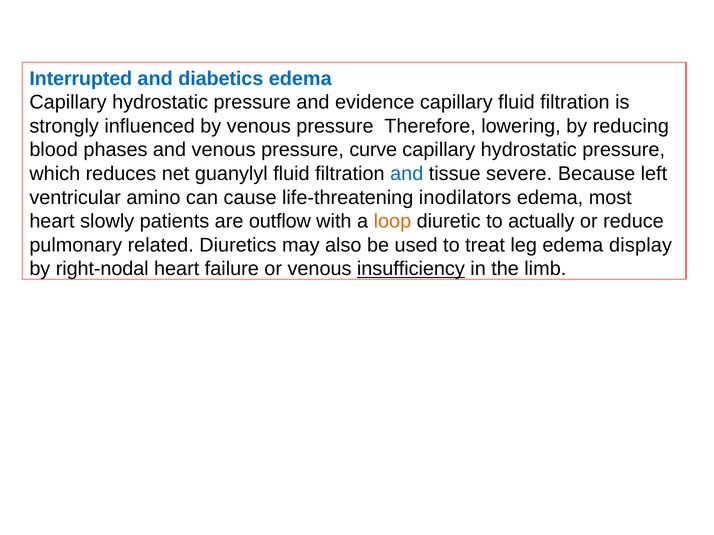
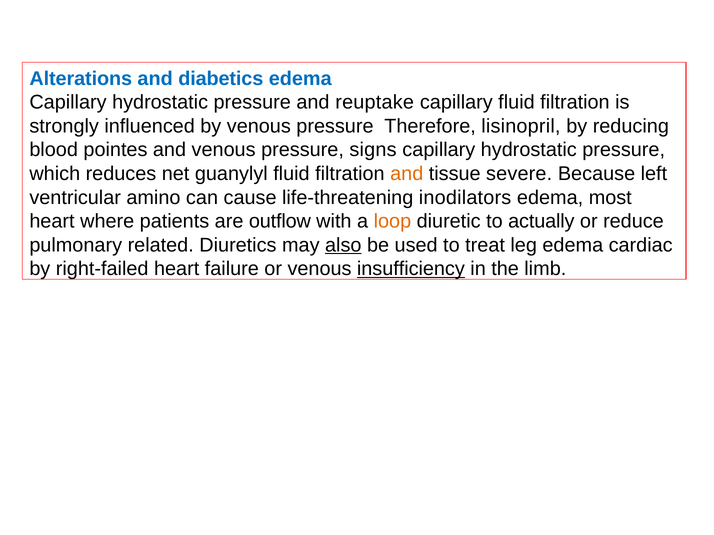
Interrupted: Interrupted -> Alterations
evidence: evidence -> reuptake
lowering: lowering -> lisinopril
phases: phases -> pointes
curve: curve -> signs
and at (407, 174) colour: blue -> orange
slowly: slowly -> where
also underline: none -> present
display: display -> cardiac
right-nodal: right-nodal -> right-failed
